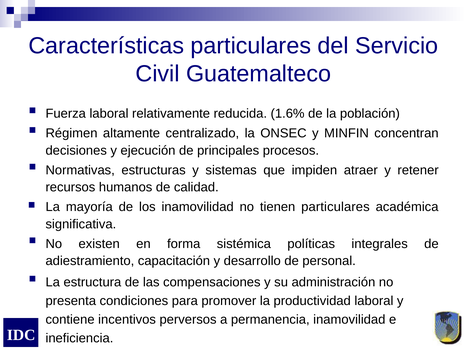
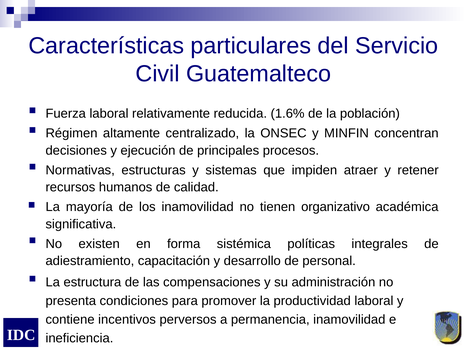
tienen particulares: particulares -> organizativo
